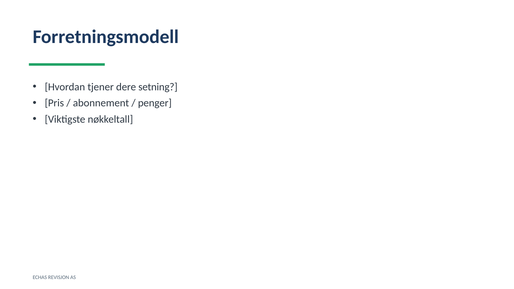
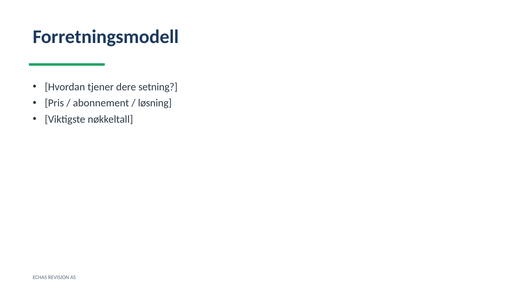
penger: penger -> løsning
